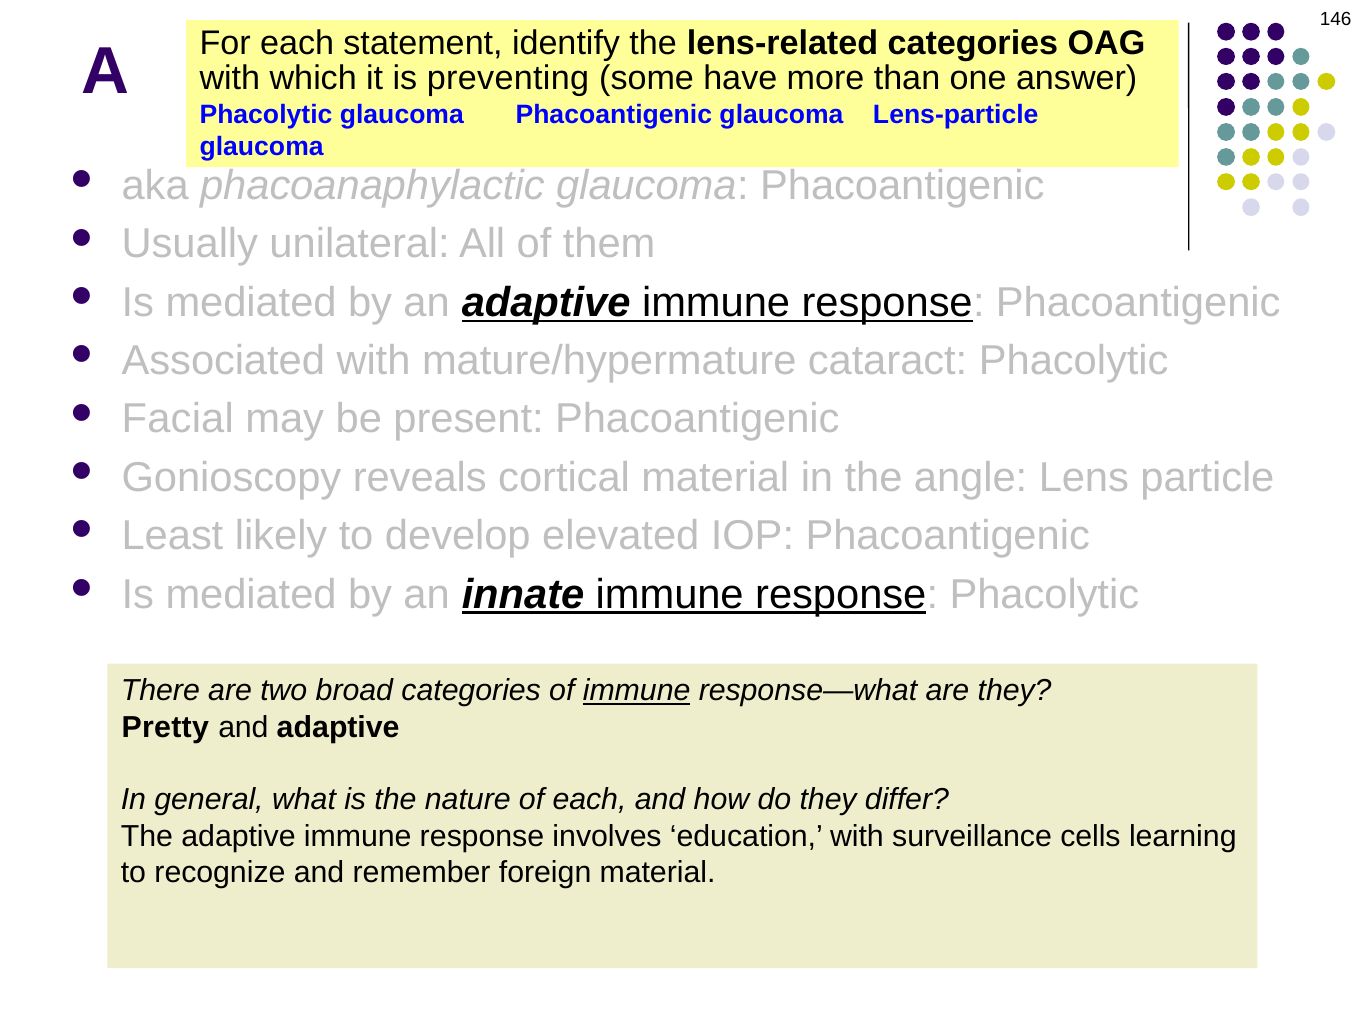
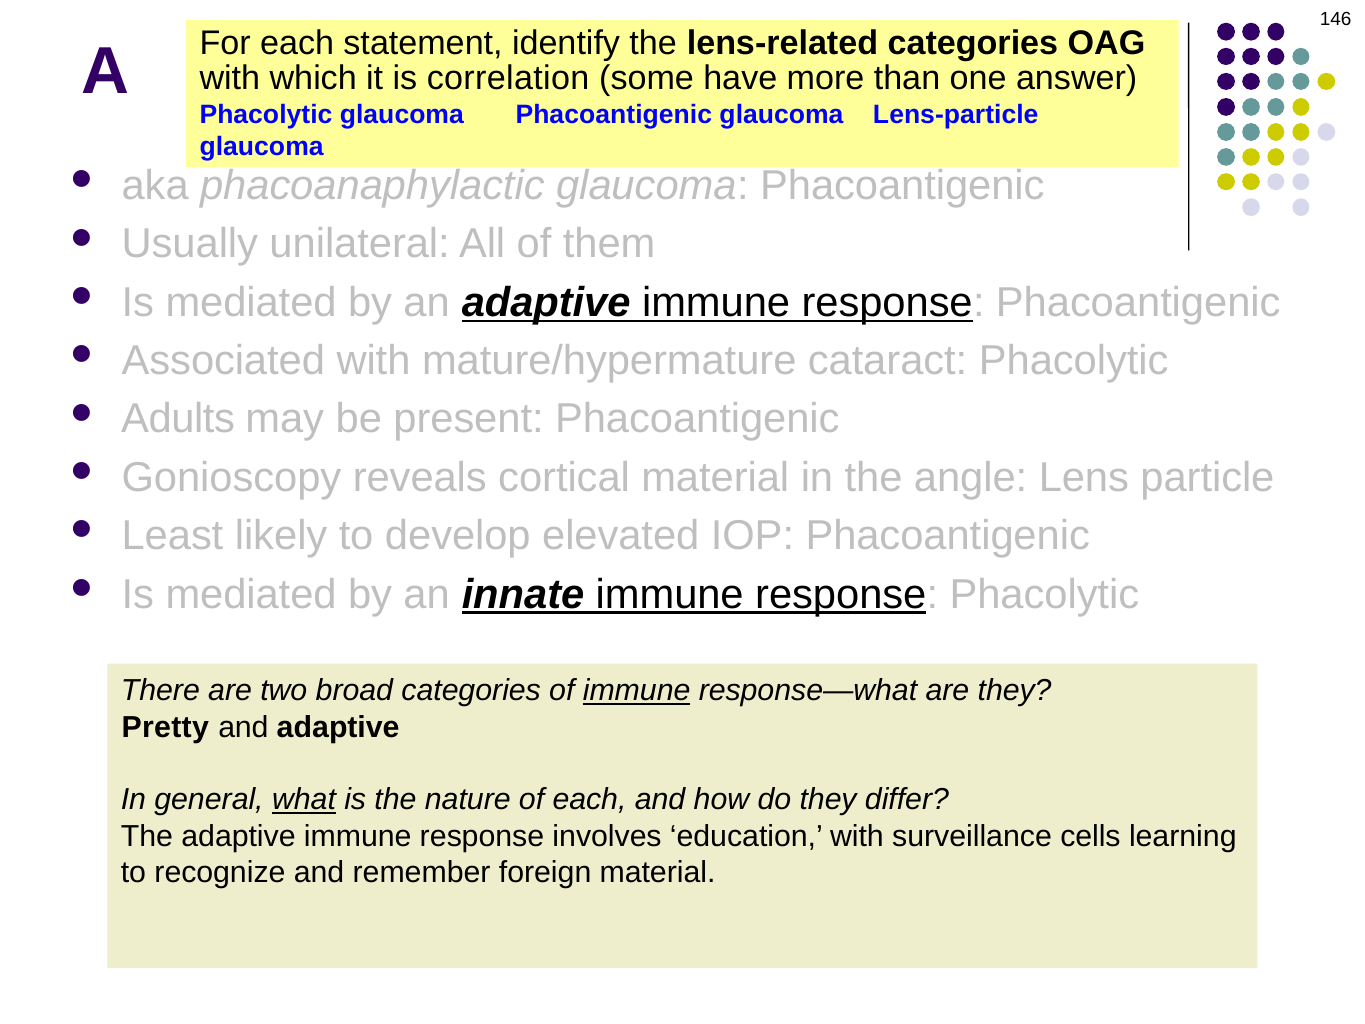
preventing: preventing -> correlation
Facial: Facial -> Adults
what underline: none -> present
